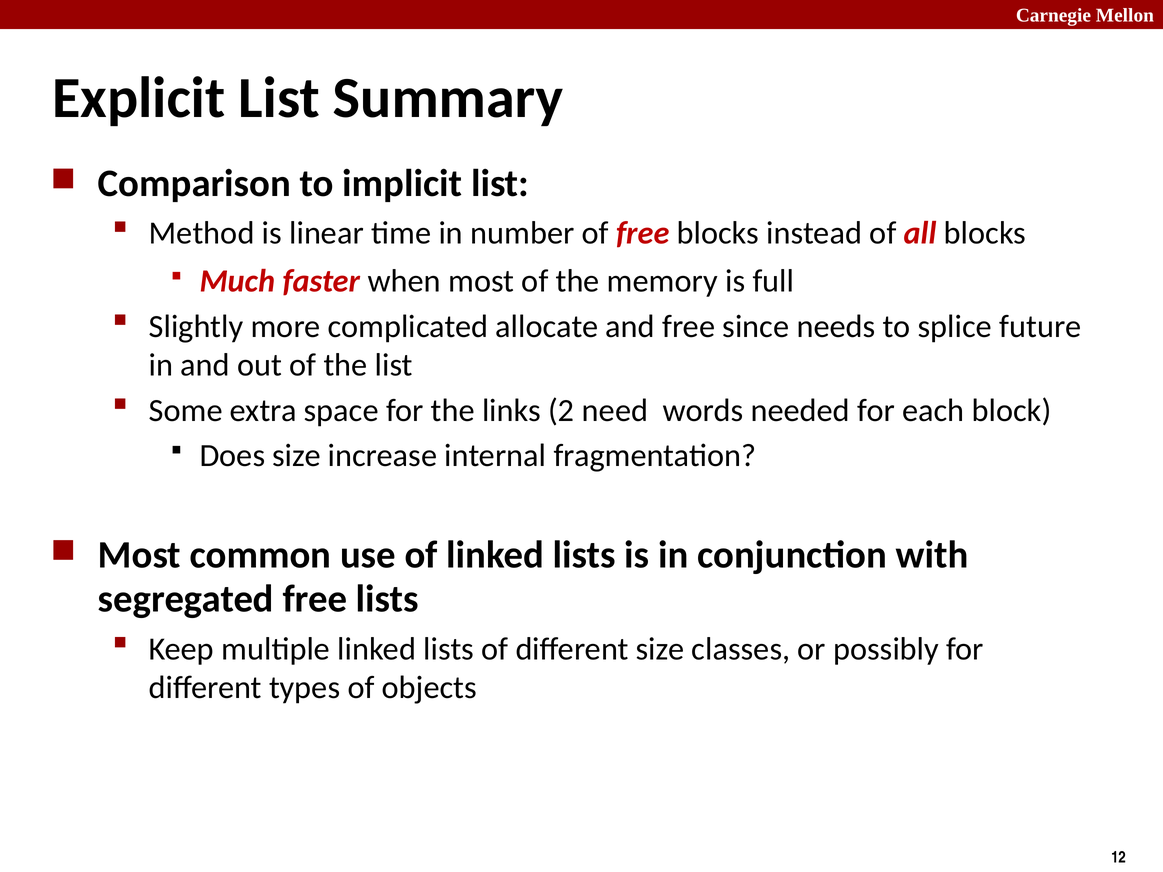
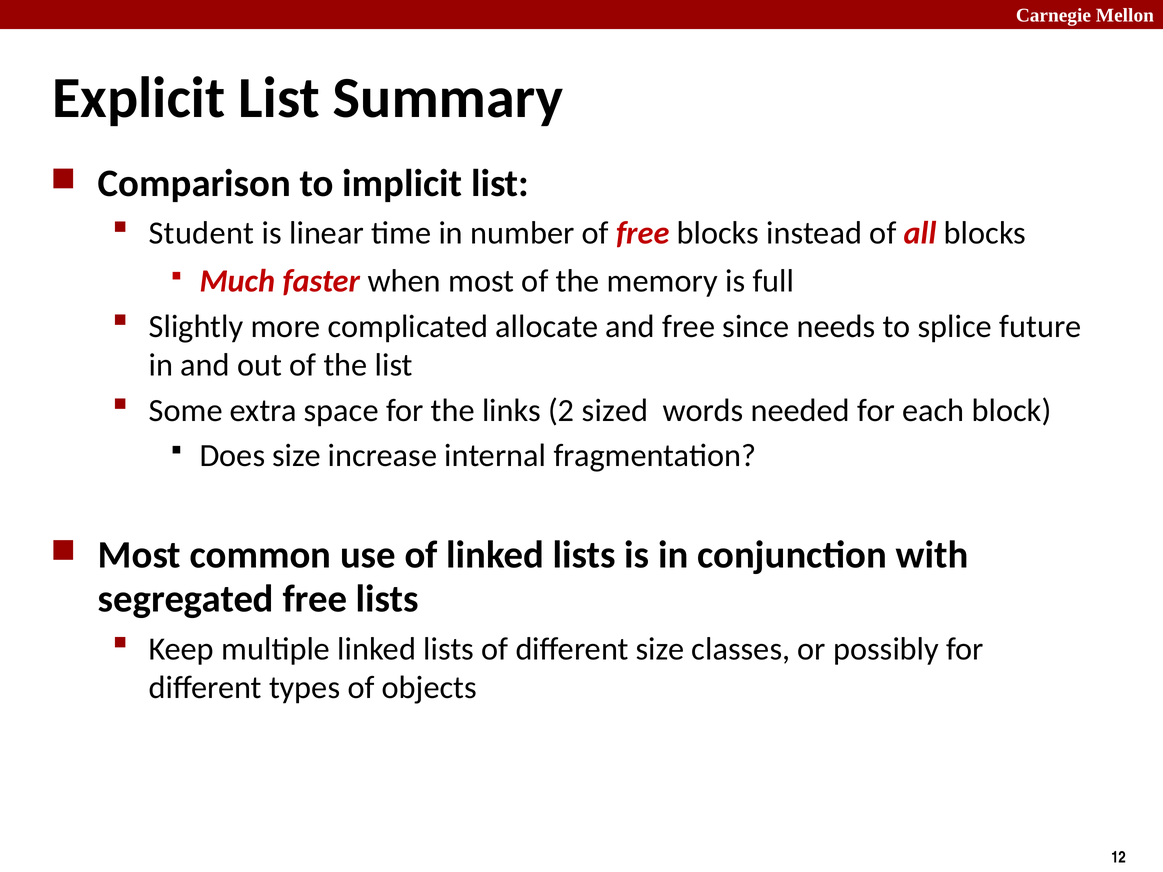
Method: Method -> Student
need: need -> sized
